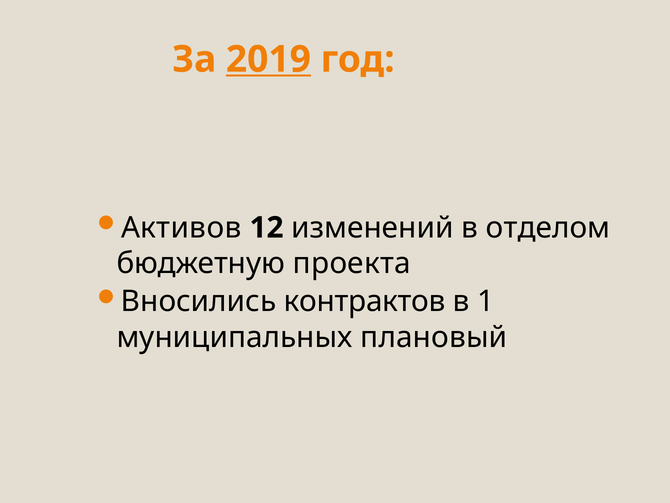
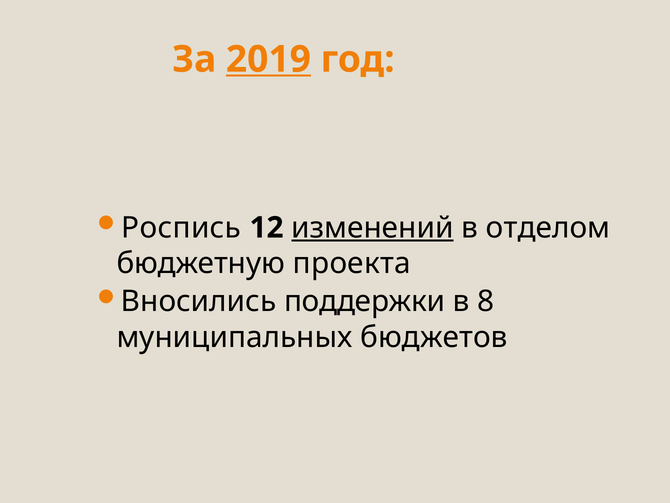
Активов: Активов -> Роспись
изменений underline: none -> present
контрактов: контрактов -> поддержки
1: 1 -> 8
плановый: плановый -> бюджетов
